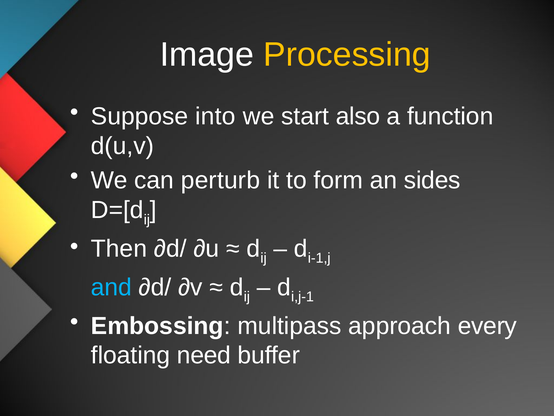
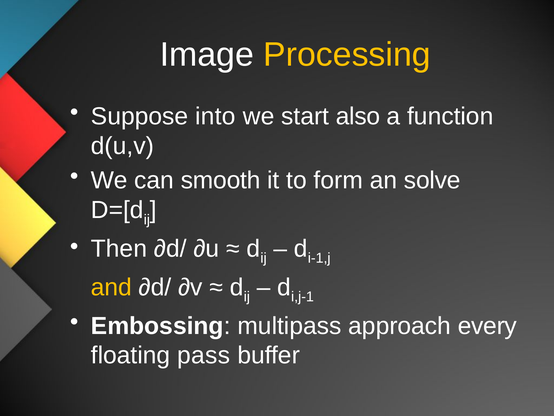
perturb: perturb -> smooth
sides: sides -> solve
and colour: light blue -> yellow
need: need -> pass
